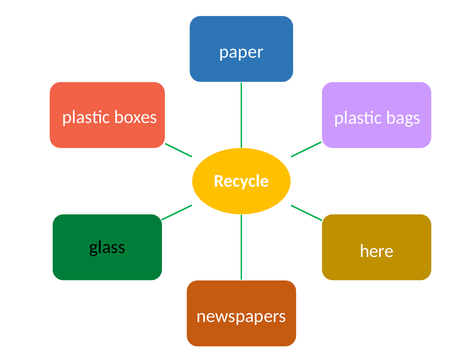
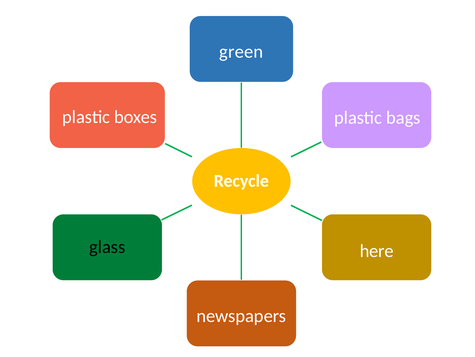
paper: paper -> green
